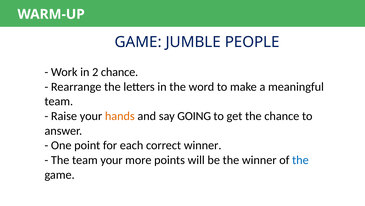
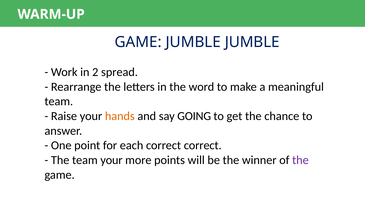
JUMBLE PEOPLE: PEOPLE -> JUMBLE
2 chance: chance -> spread
correct winner: winner -> correct
the at (300, 160) colour: blue -> purple
